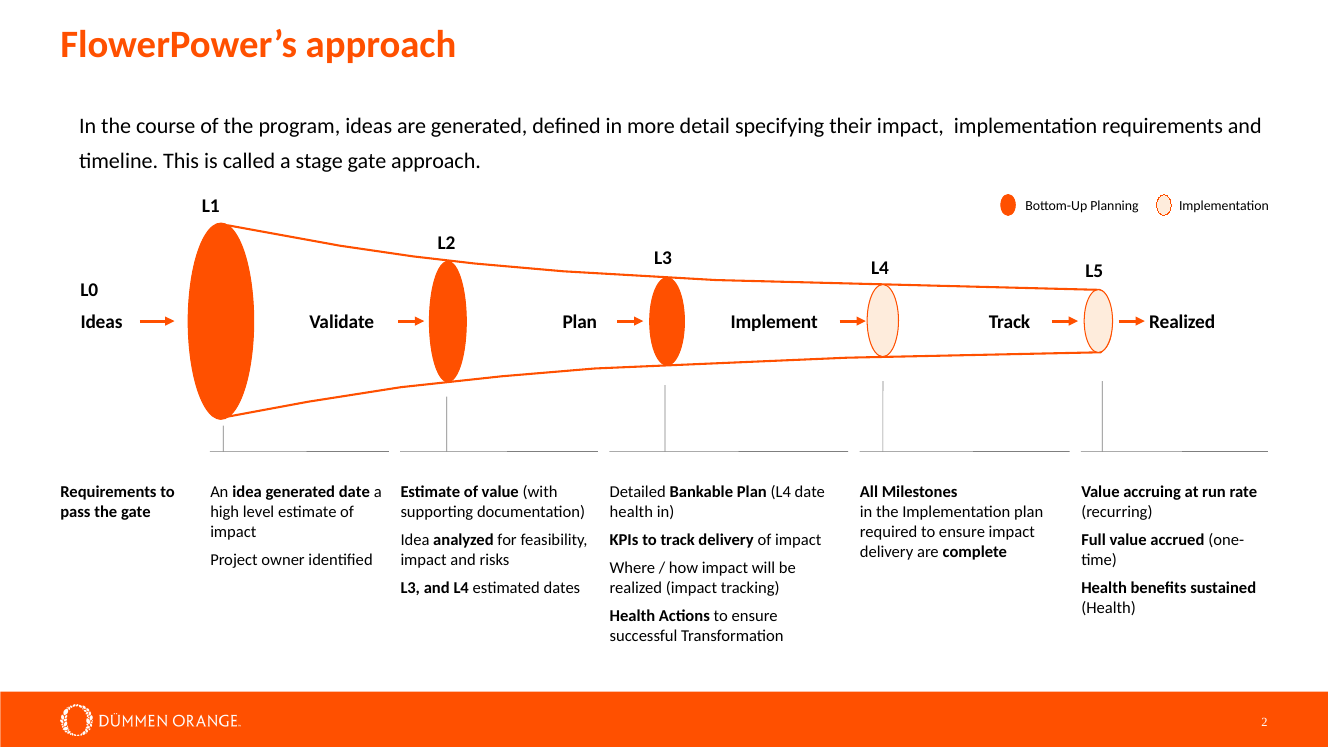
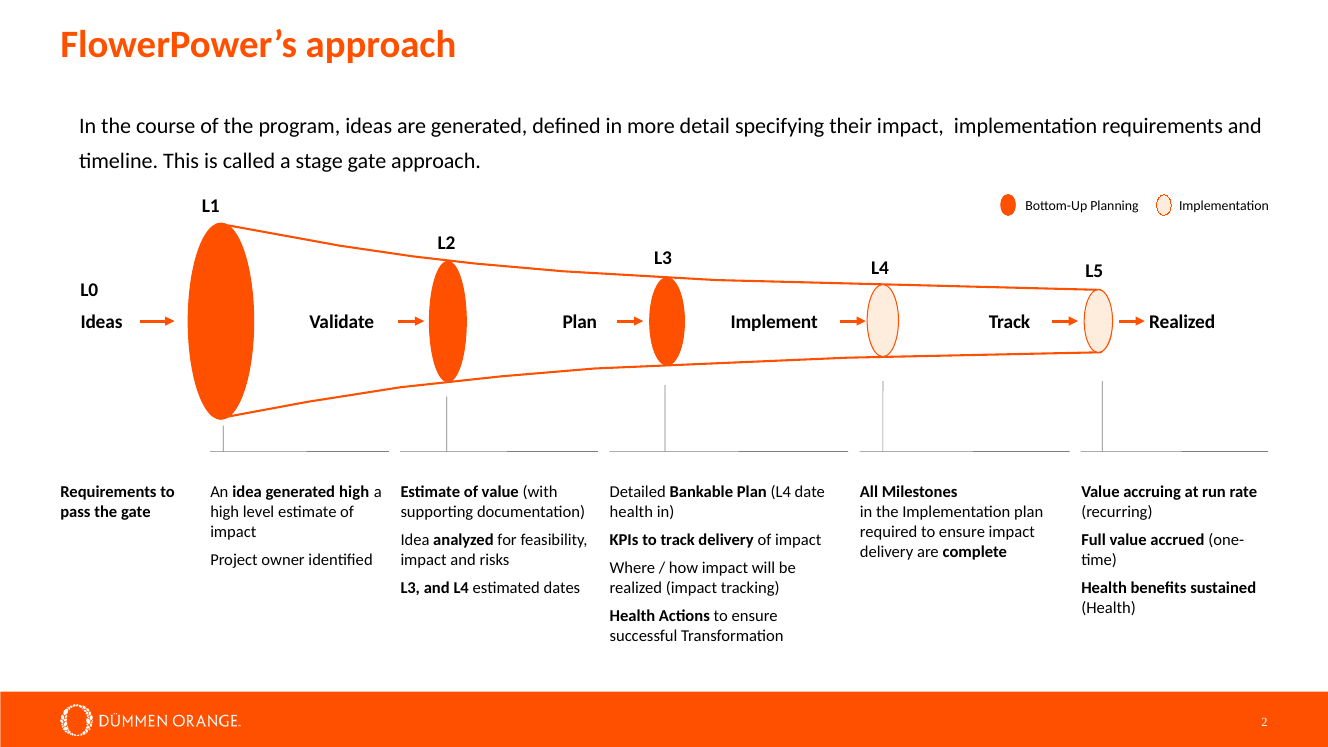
generated date: date -> high
